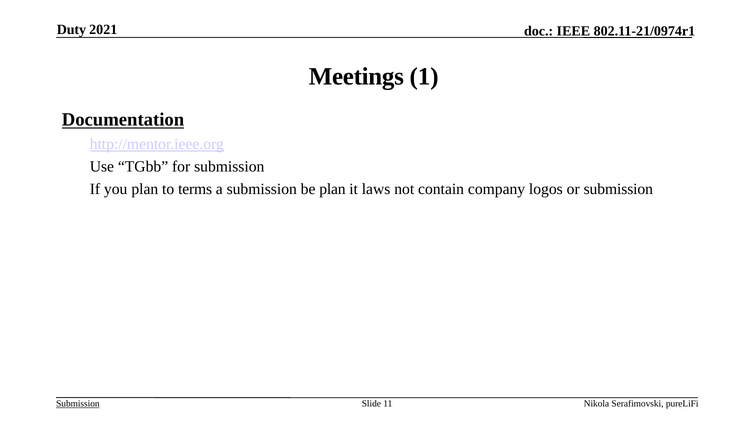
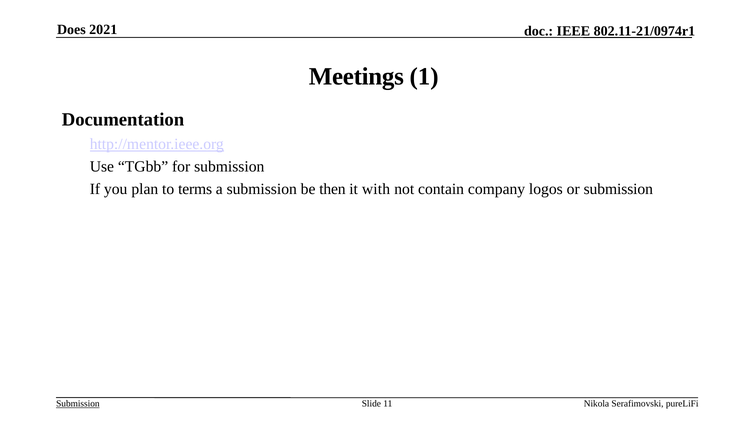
Duty: Duty -> Does
Documentation underline: present -> none
be plan: plan -> then
laws: laws -> with
